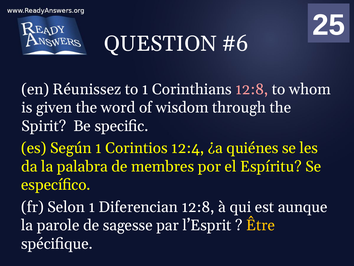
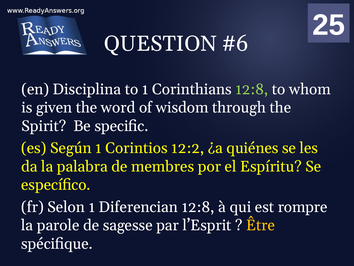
Réunissez: Réunissez -> Disciplina
12:8 at (252, 89) colour: pink -> light green
12:4: 12:4 -> 12:2
aunque: aunque -> rompre
